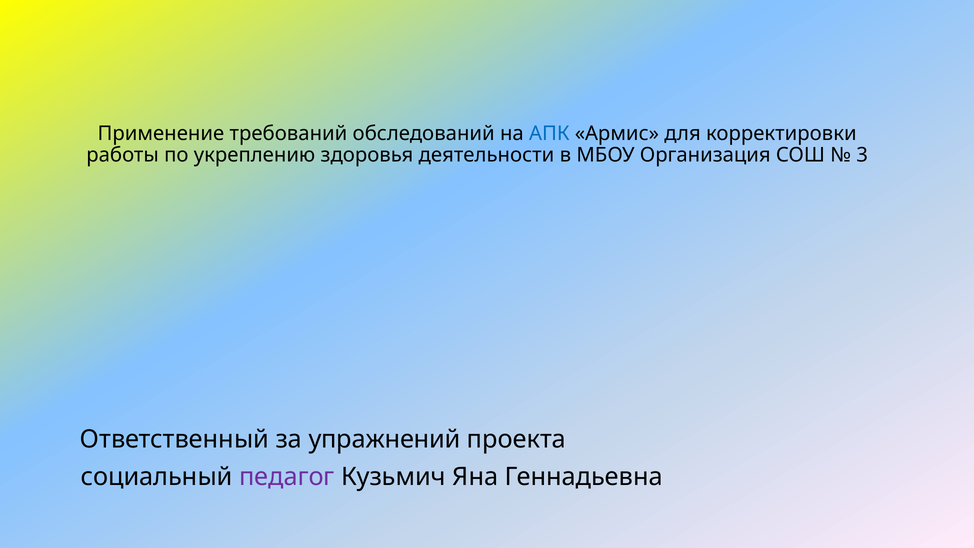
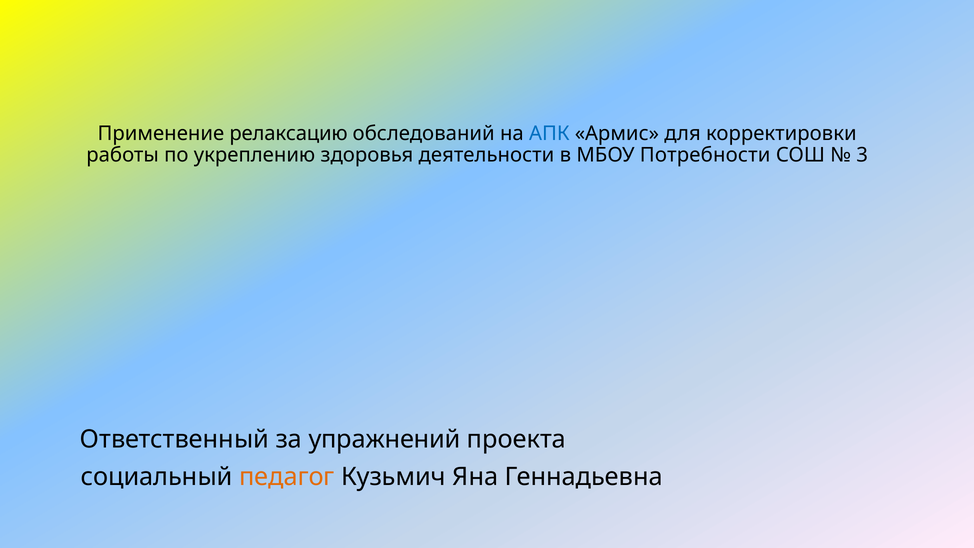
требований: требований -> релаксацию
Организация: Организация -> Потребности
педагог colour: purple -> orange
